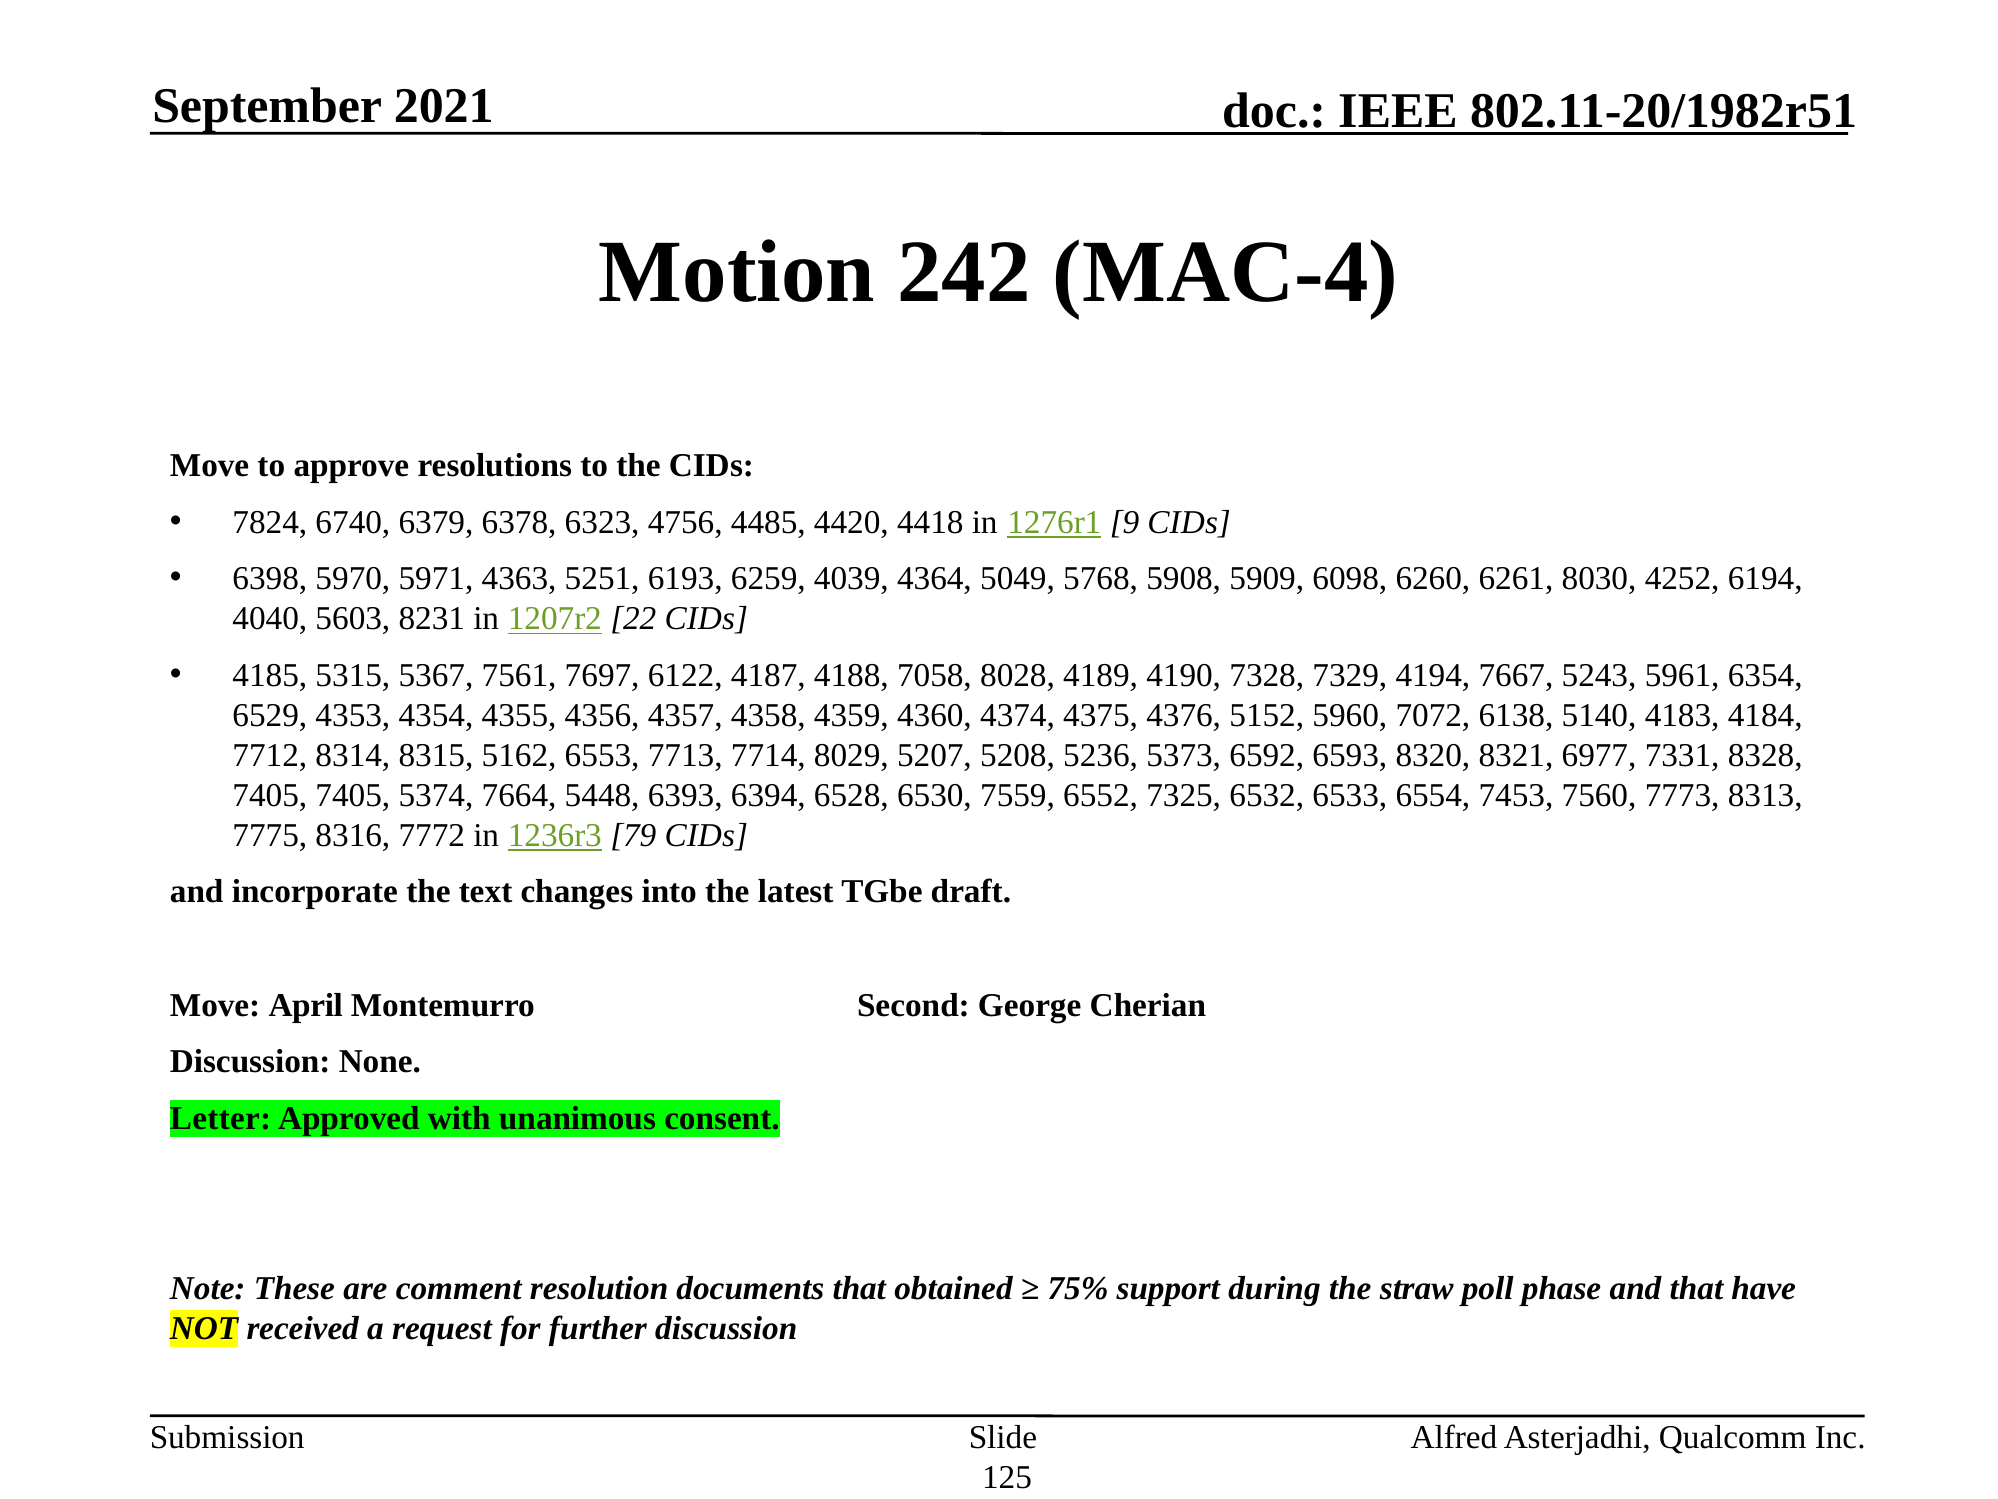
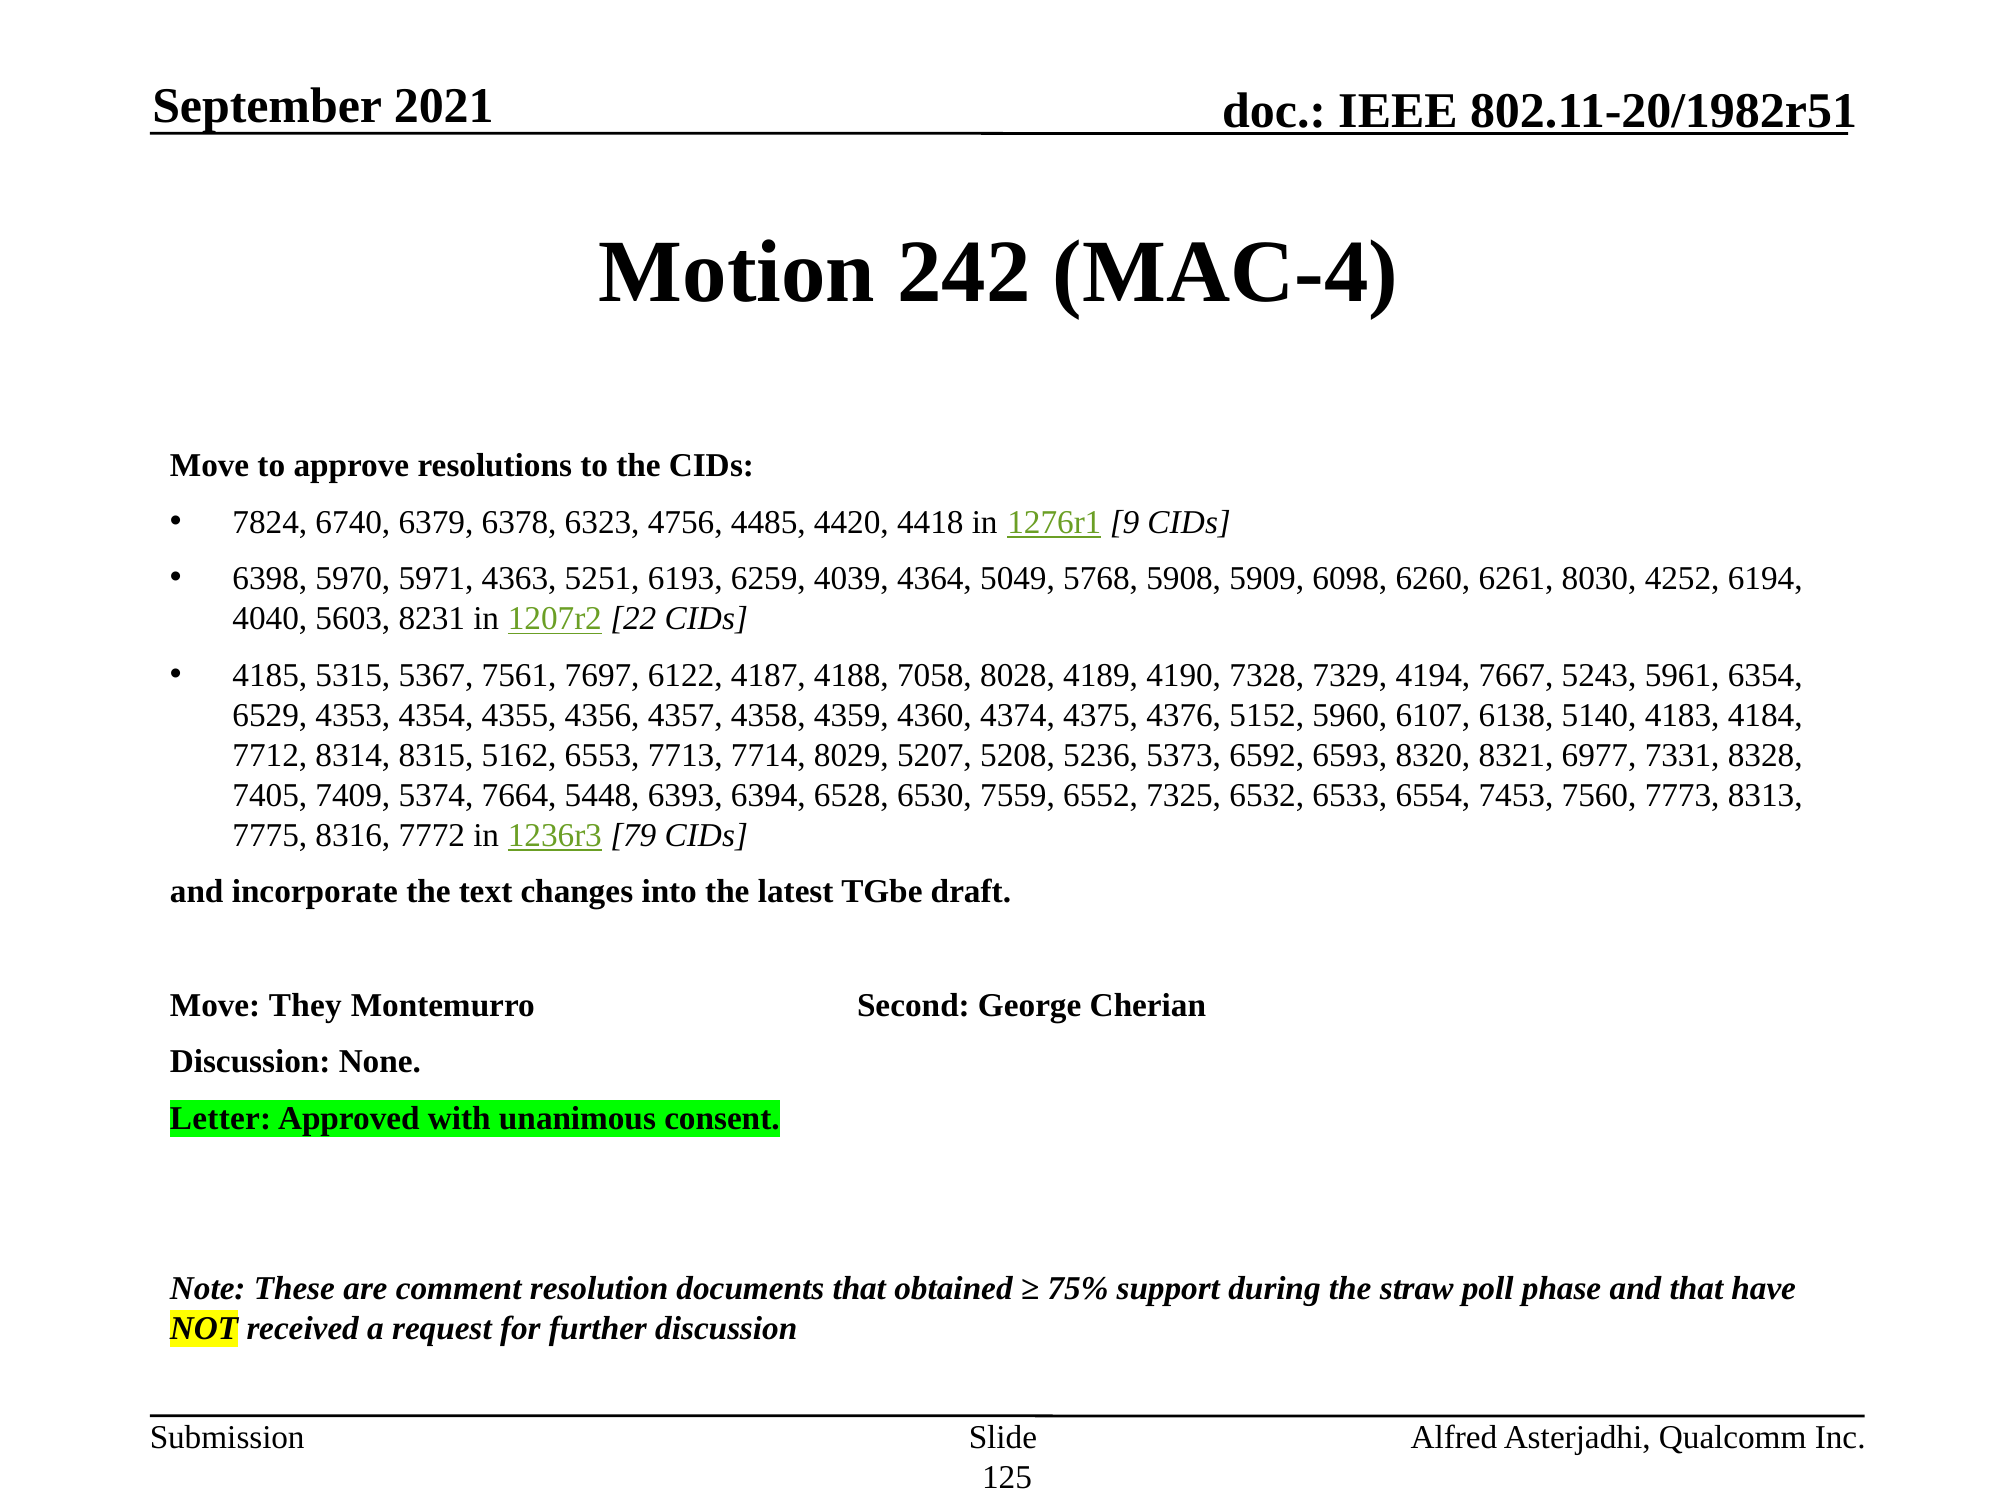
7072: 7072 -> 6107
7405 7405: 7405 -> 7409
April: April -> They
